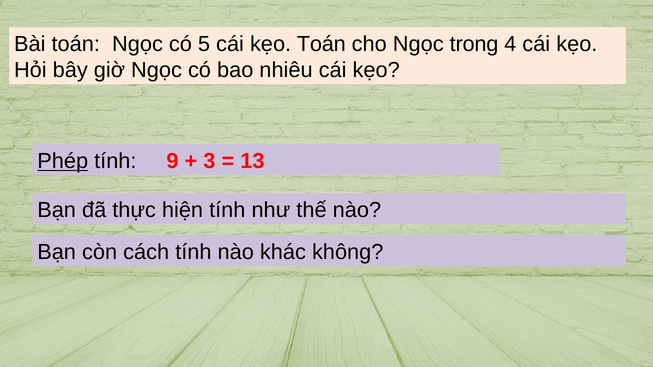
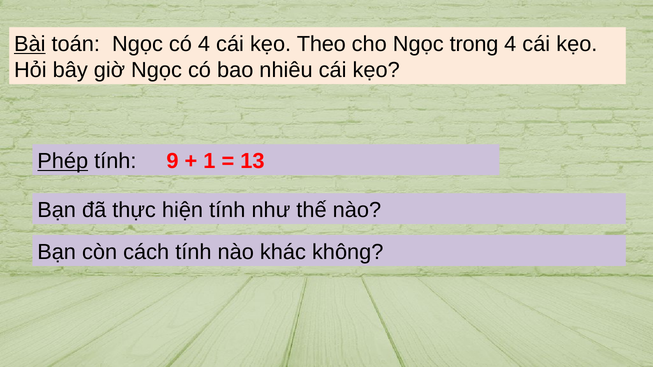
Bài underline: none -> present
có 5: 5 -> 4
kẹo Toán: Toán -> Theo
3: 3 -> 1
